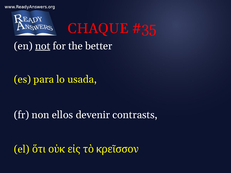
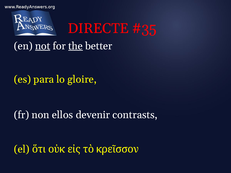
CHAQUE: CHAQUE -> DIRECTE
the underline: none -> present
usada: usada -> gloire
